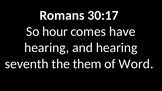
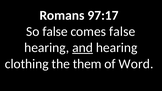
30:17: 30:17 -> 97:17
So hour: hour -> false
comes have: have -> false
and underline: none -> present
seventh: seventh -> clothing
